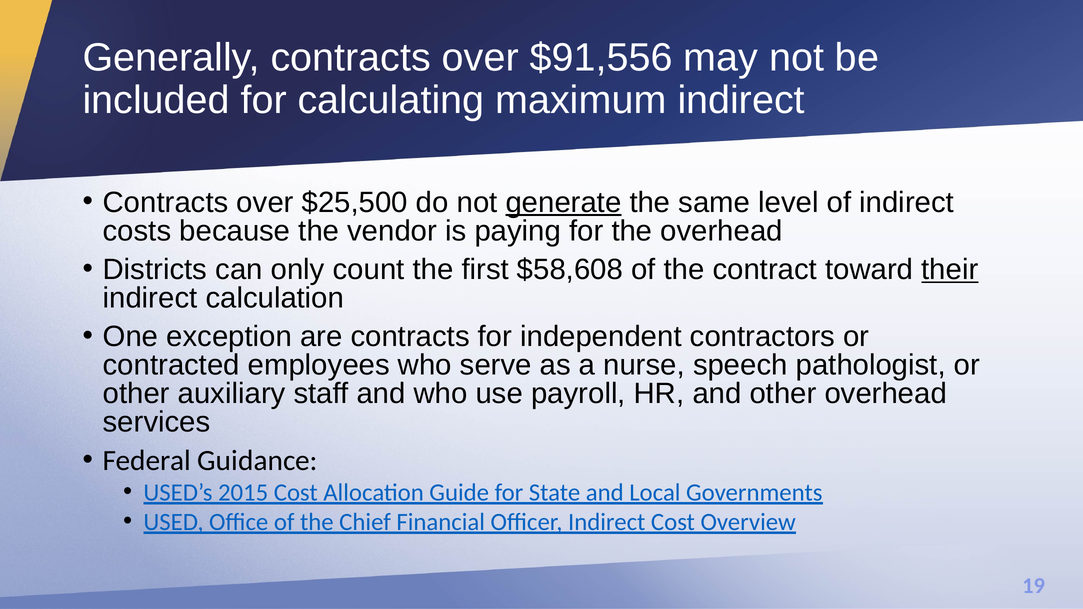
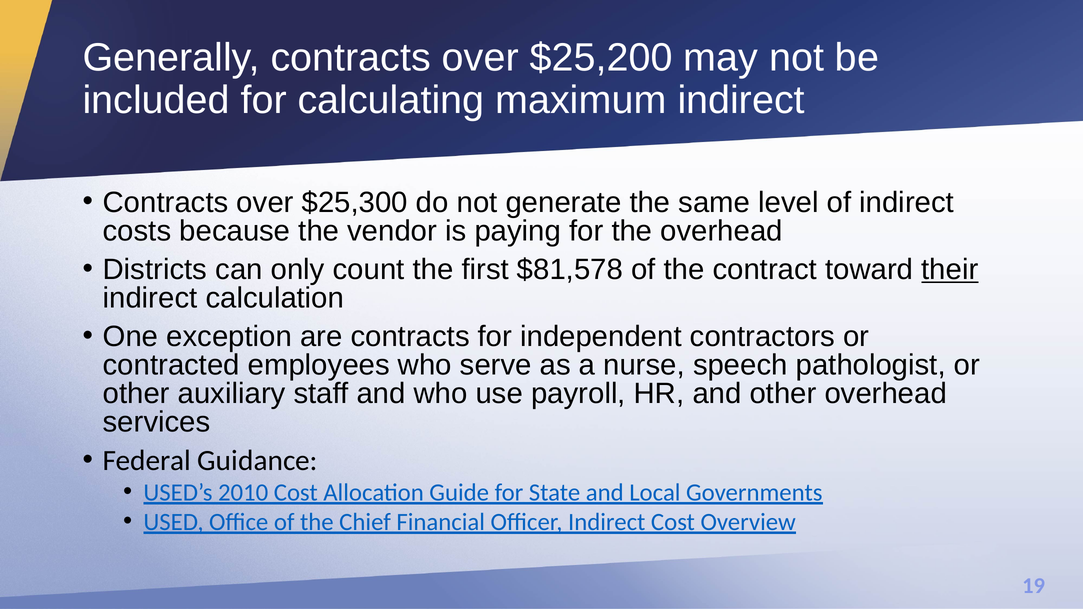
$91,556: $91,556 -> $25,200
$25,500: $25,500 -> $25,300
generate underline: present -> none
$58,608: $58,608 -> $81,578
2015: 2015 -> 2010
